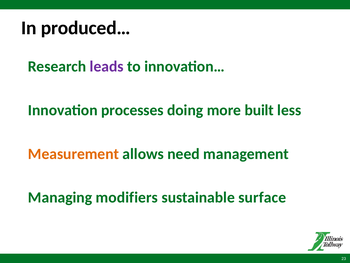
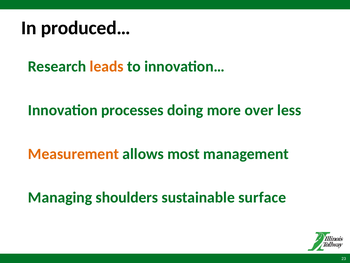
leads colour: purple -> orange
built: built -> over
need: need -> most
modifiers: modifiers -> shoulders
